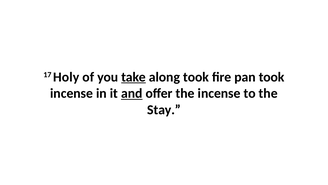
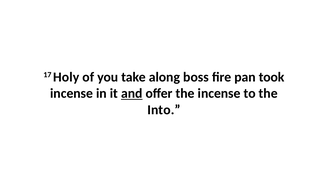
take underline: present -> none
along took: took -> boss
Stay: Stay -> Into
